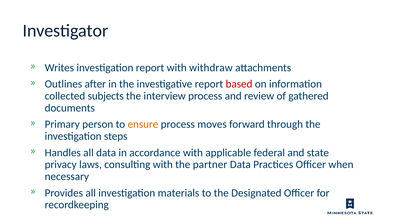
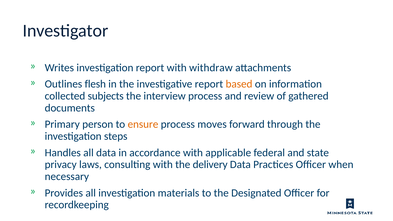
after: after -> flesh
based colour: red -> orange
partner: partner -> delivery
